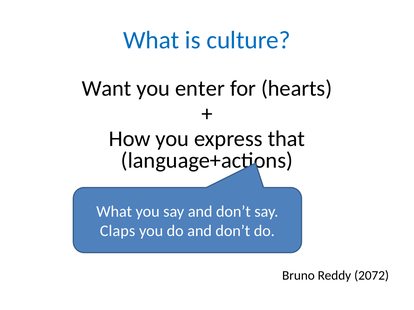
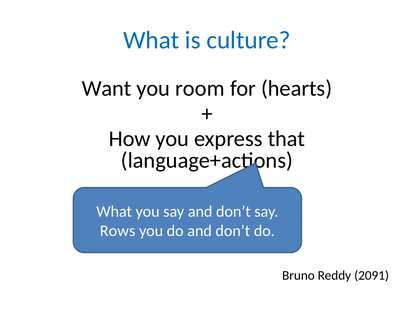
enter: enter -> room
Claps: Claps -> Rows
2072: 2072 -> 2091
